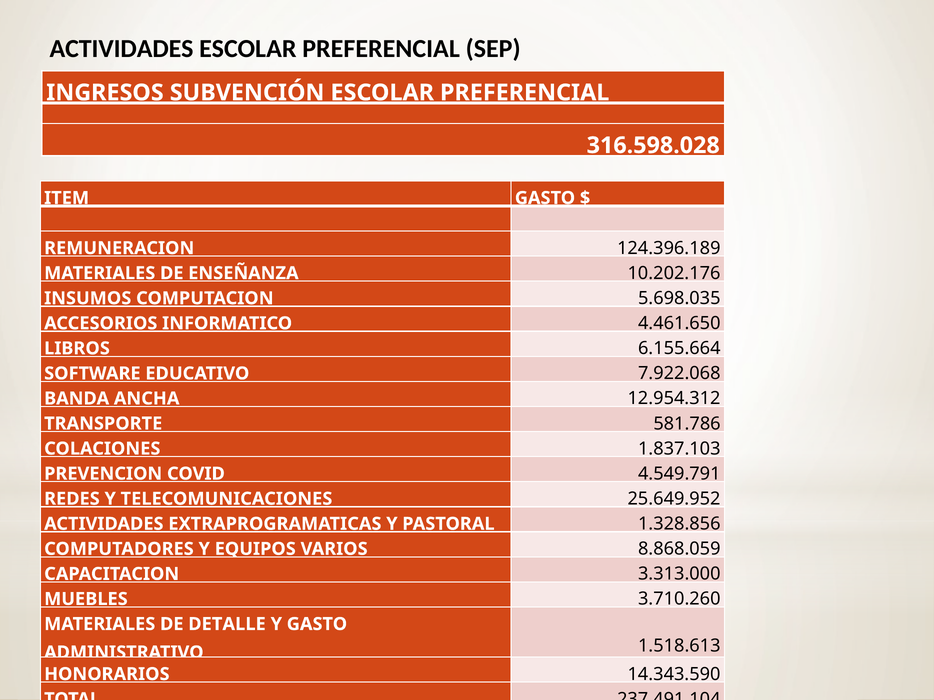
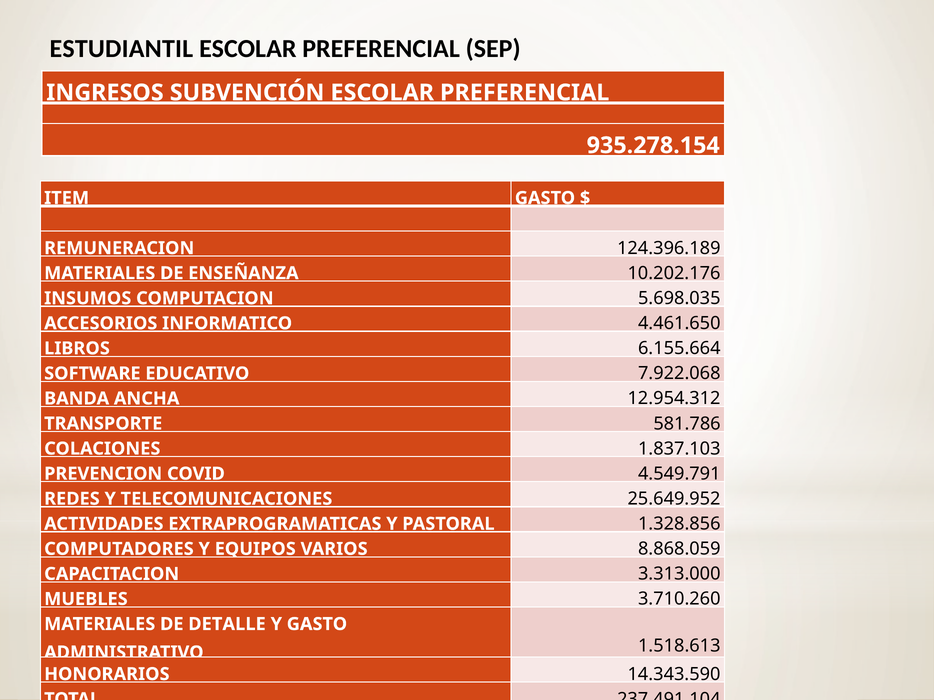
ACTIVIDADES at (122, 49): ACTIVIDADES -> ESTUDIANTIL
316.598.028: 316.598.028 -> 935.278.154
